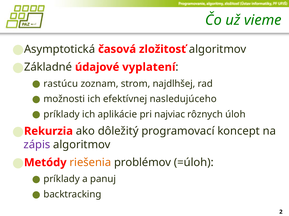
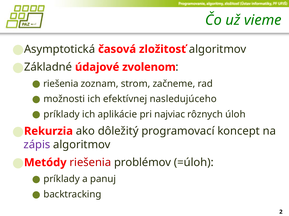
vyplatení: vyplatení -> zvolenom
rastúcu at (61, 84): rastúcu -> riešenia
najdlhšej: najdlhšej -> začneme
riešenia at (90, 163) colour: orange -> red
